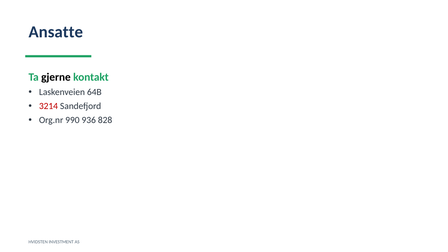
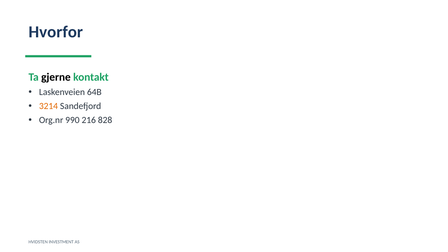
Ansatte: Ansatte -> Hvorfor
3214 colour: red -> orange
936: 936 -> 216
